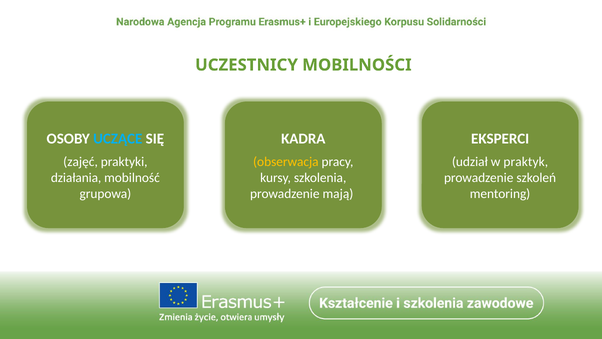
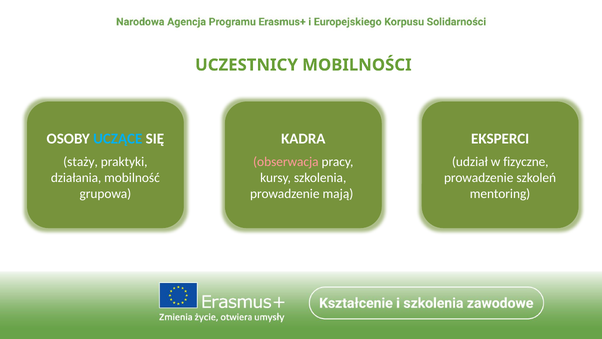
zajęć: zajęć -> staży
obserwacja colour: yellow -> pink
praktyk: praktyk -> fizyczne
